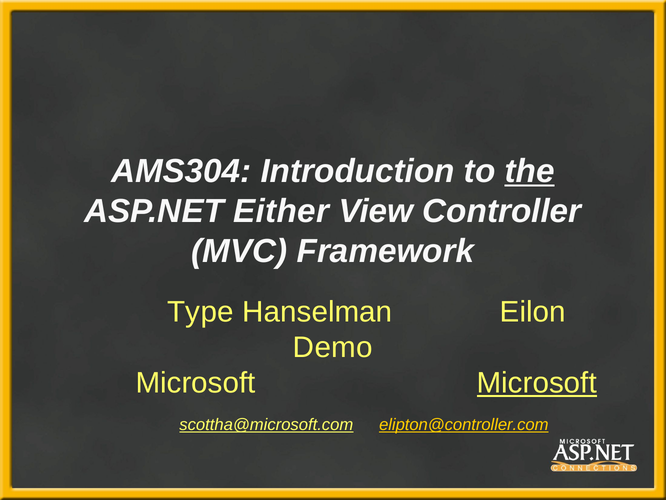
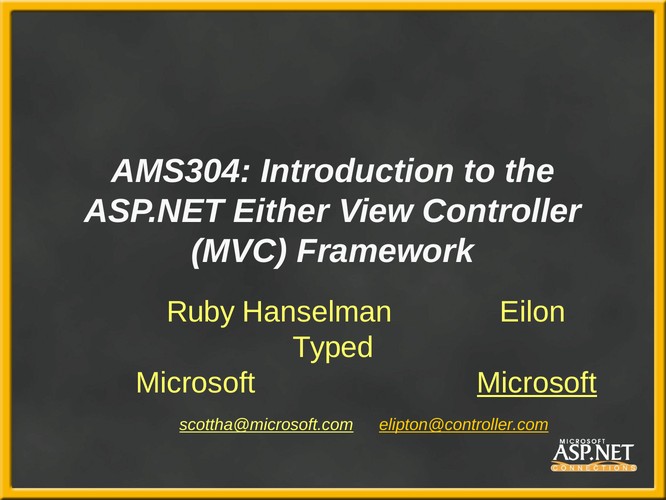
the underline: present -> none
Type: Type -> Ruby
Demo: Demo -> Typed
